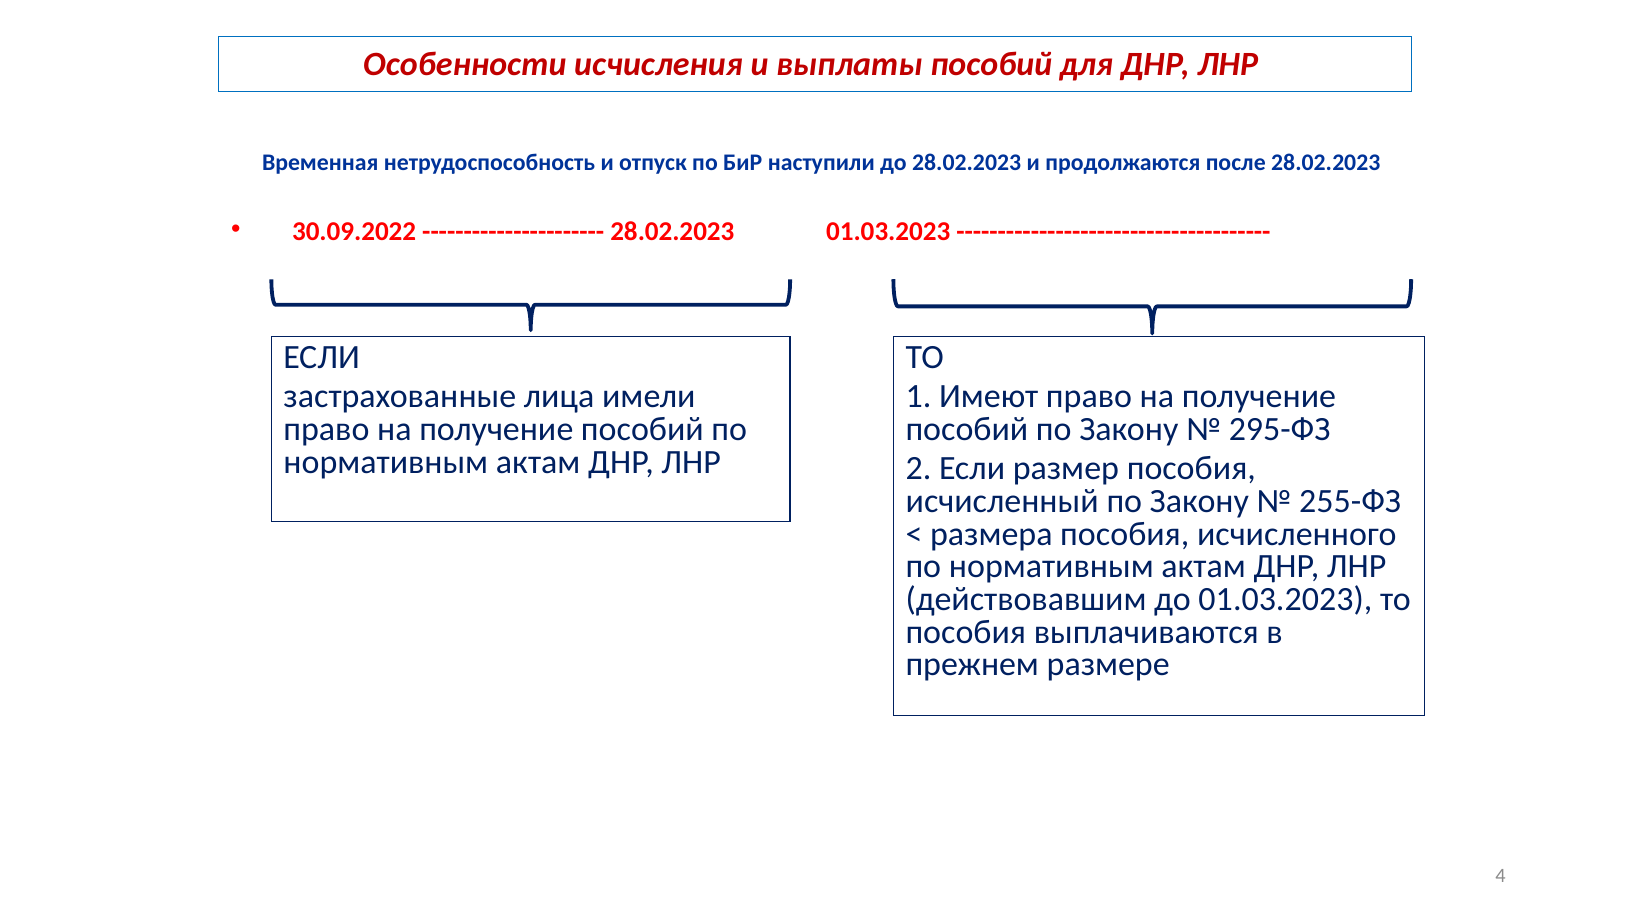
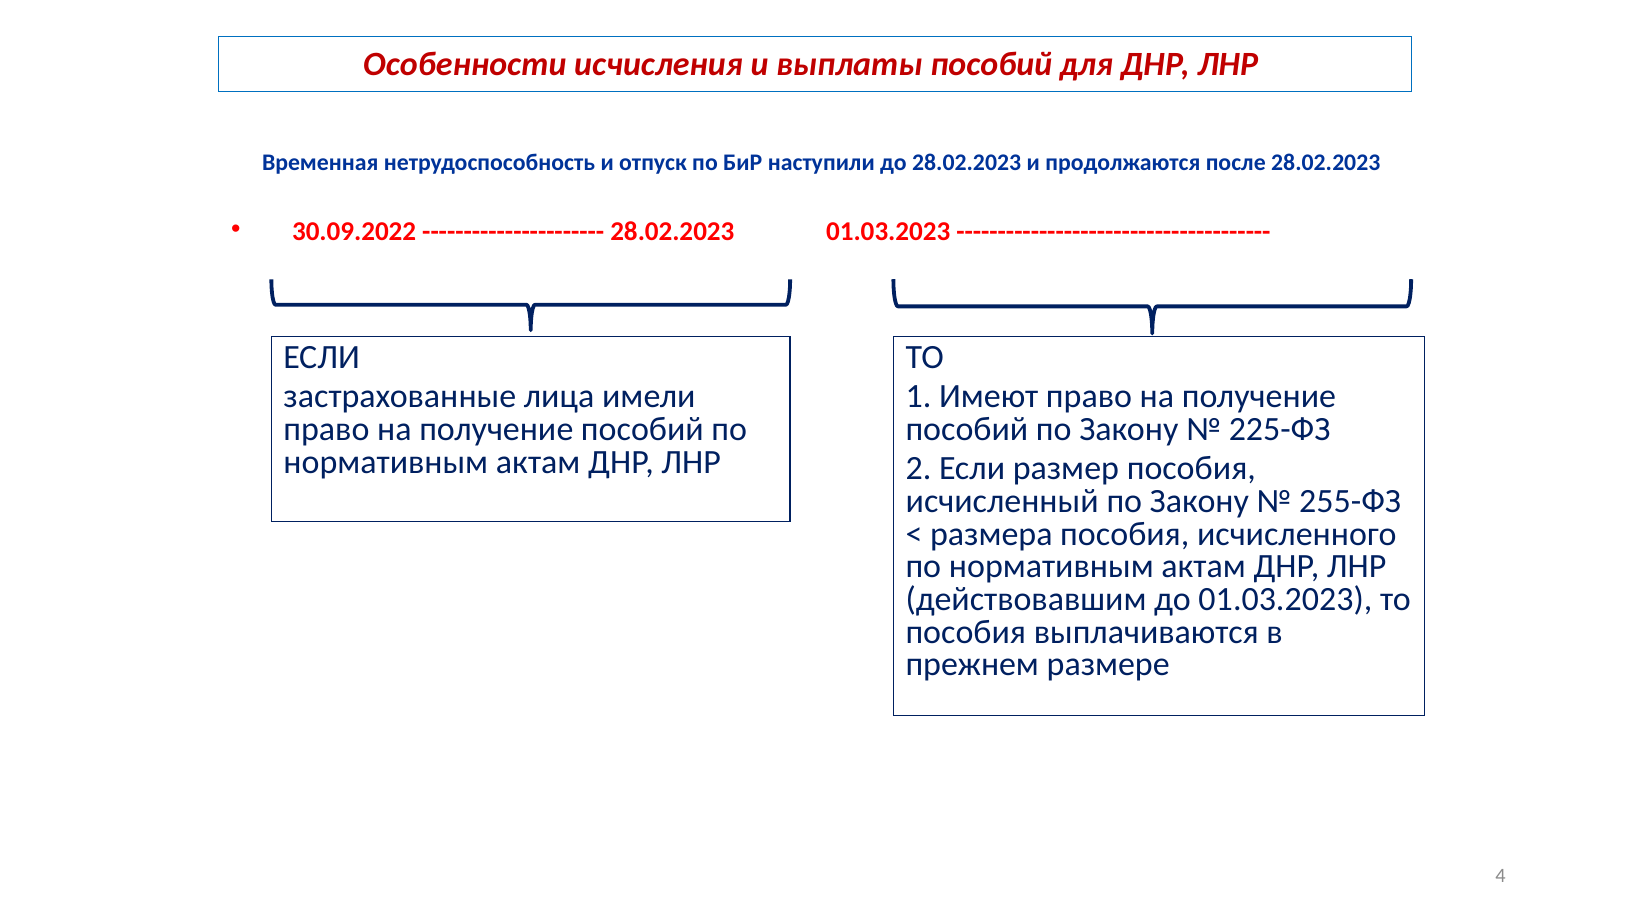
295-ФЗ: 295-ФЗ -> 225-ФЗ
